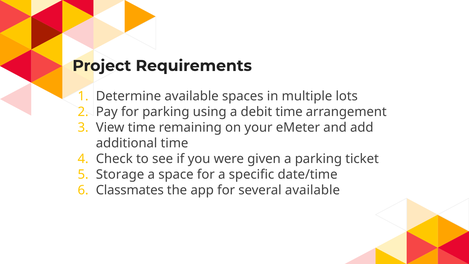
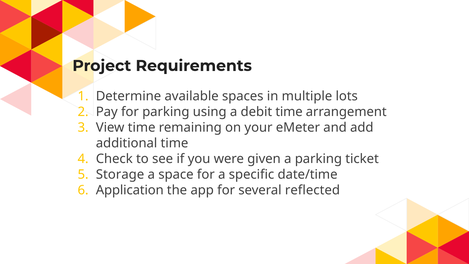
Classmates: Classmates -> Application
several available: available -> reflected
